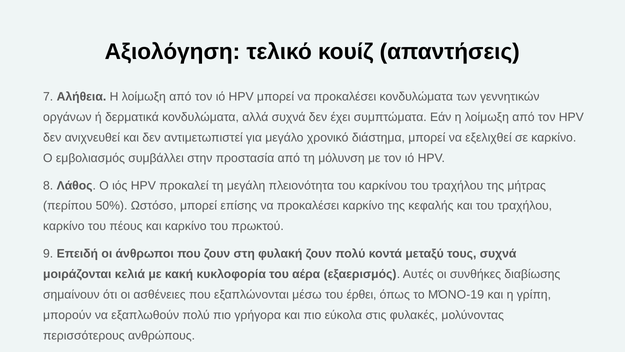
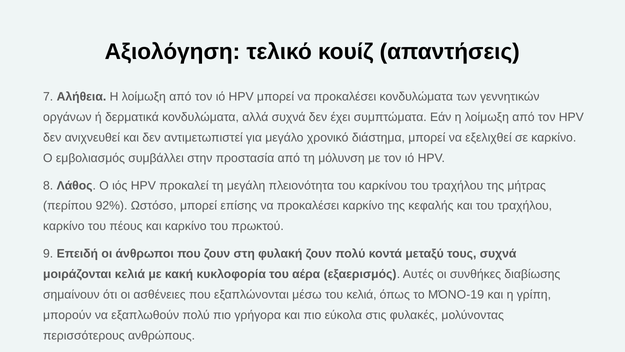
50%: 50% -> 92%
του έρθει: έρθει -> κελιά
